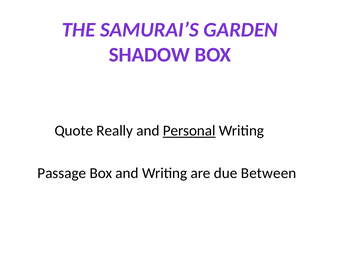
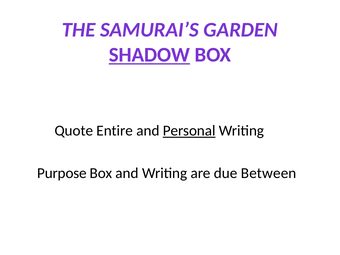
SHADOW underline: none -> present
Really: Really -> Entire
Passage: Passage -> Purpose
